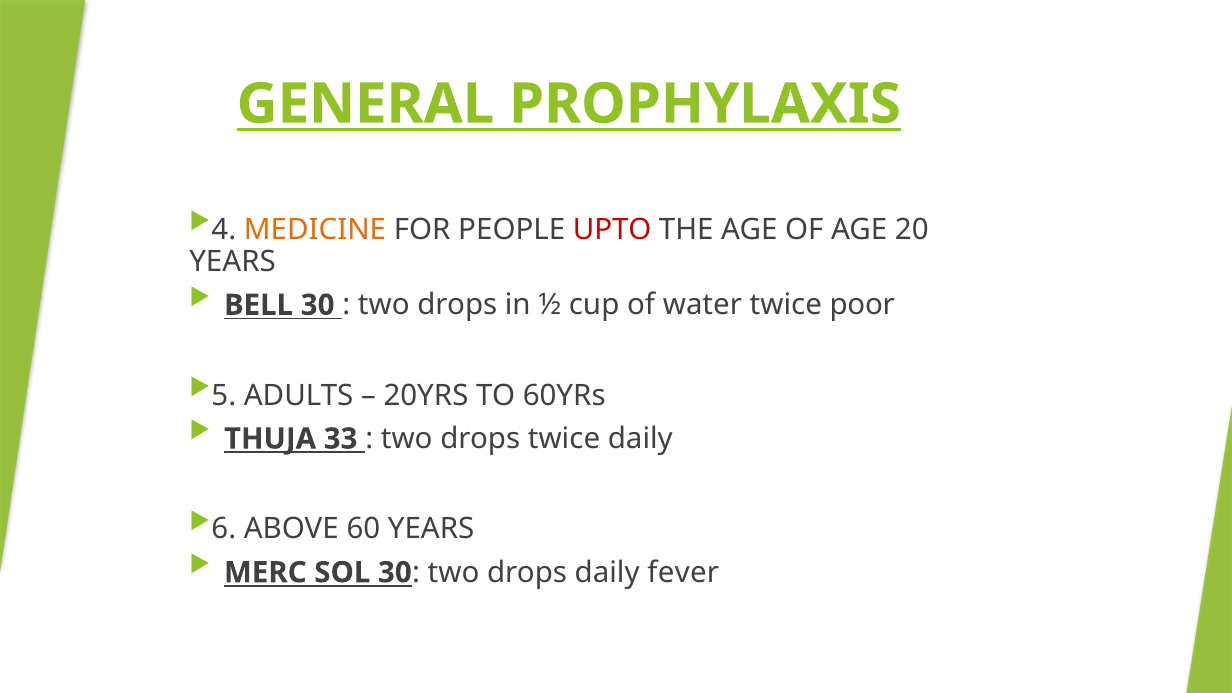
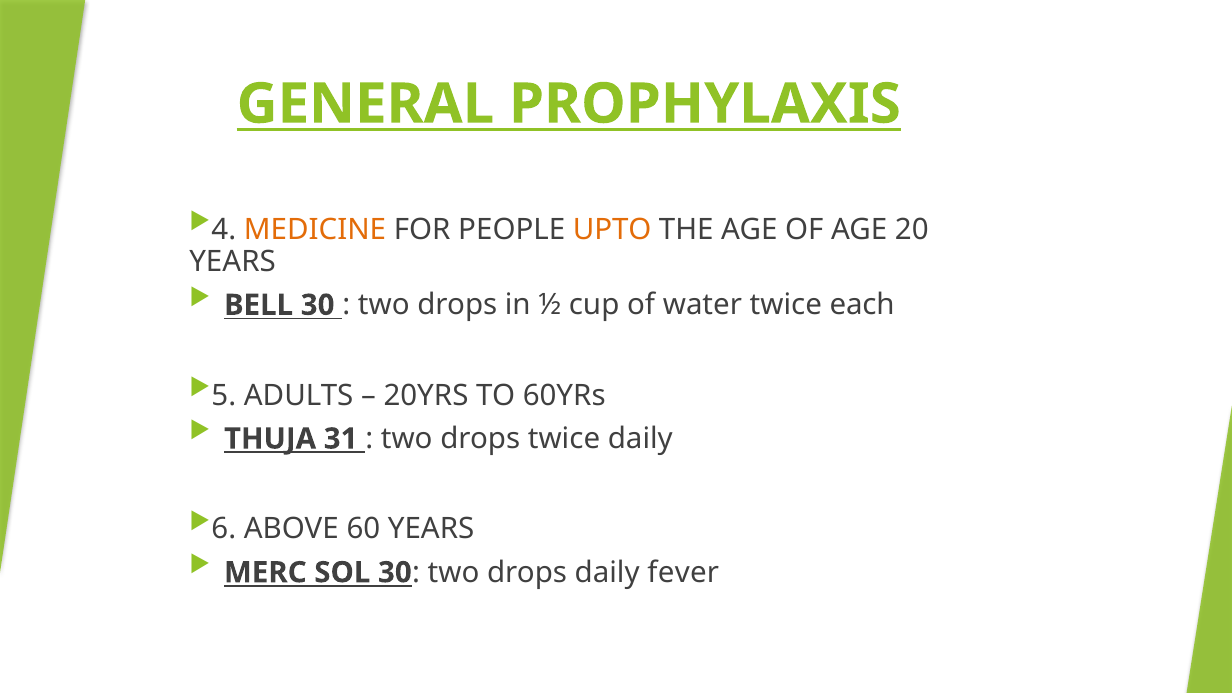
UPTO colour: red -> orange
poor: poor -> each
33: 33 -> 31
